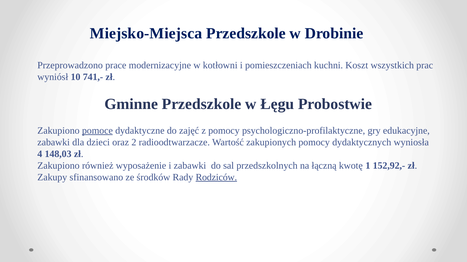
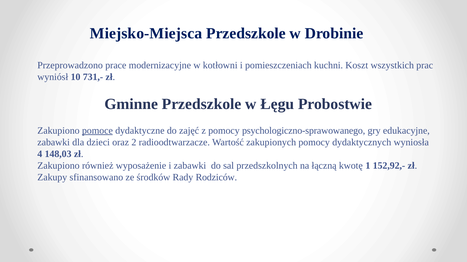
741,-: 741,- -> 731,-
psychologiczno-profilaktyczne: psychologiczno-profilaktyczne -> psychologiczno-sprawowanego
Rodziców underline: present -> none
